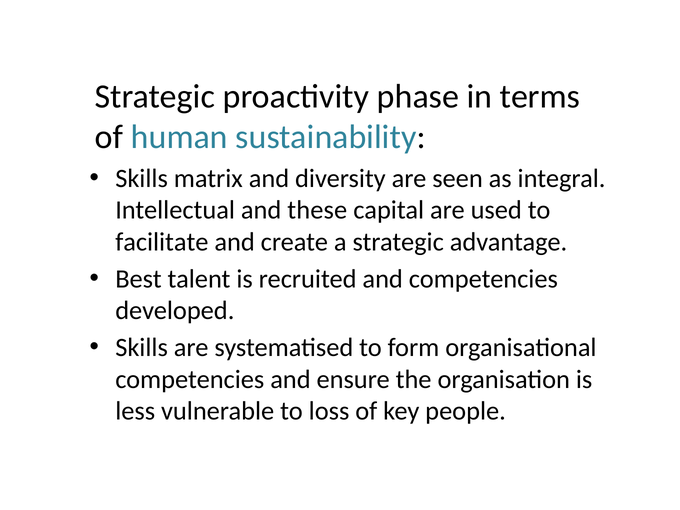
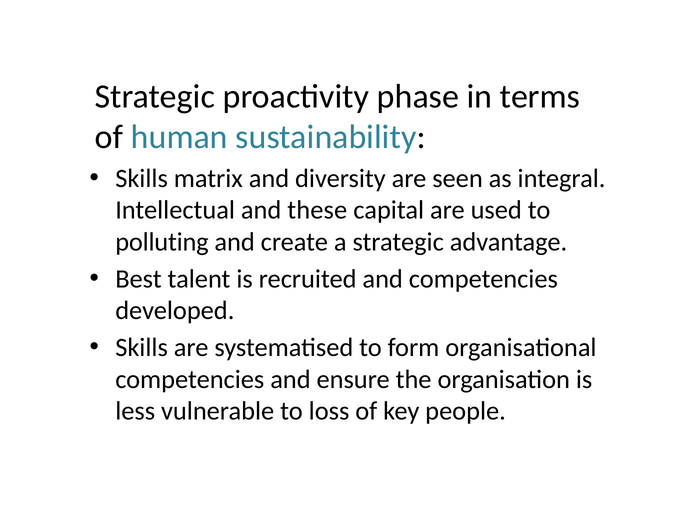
facilitate: facilitate -> polluting
